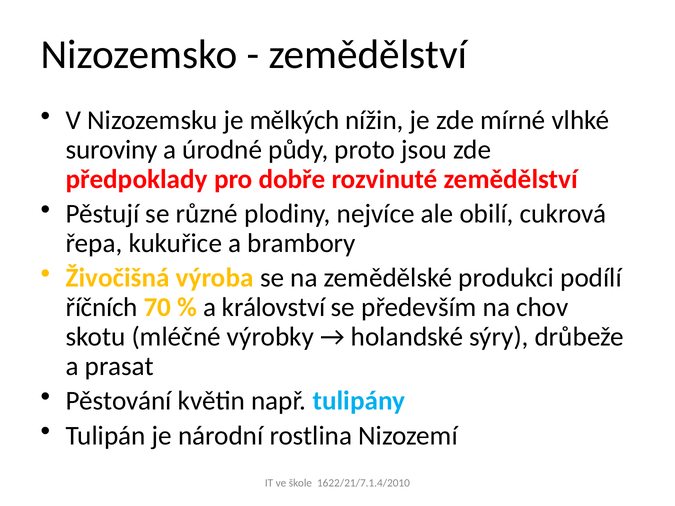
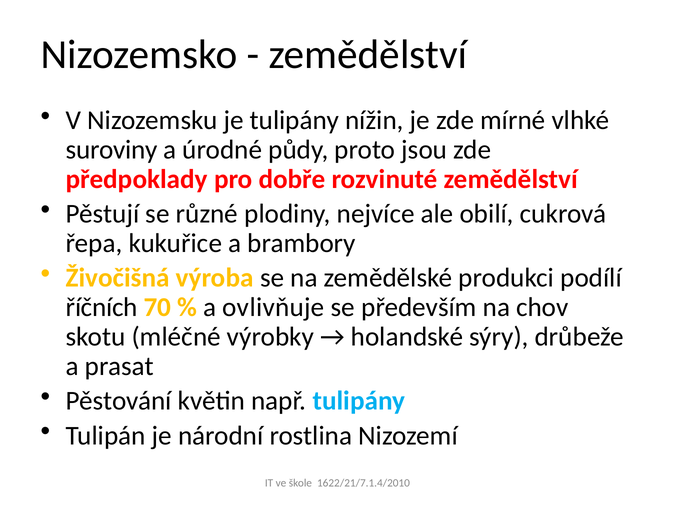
je mělkých: mělkých -> tulipány
království: království -> ovlivňuje
